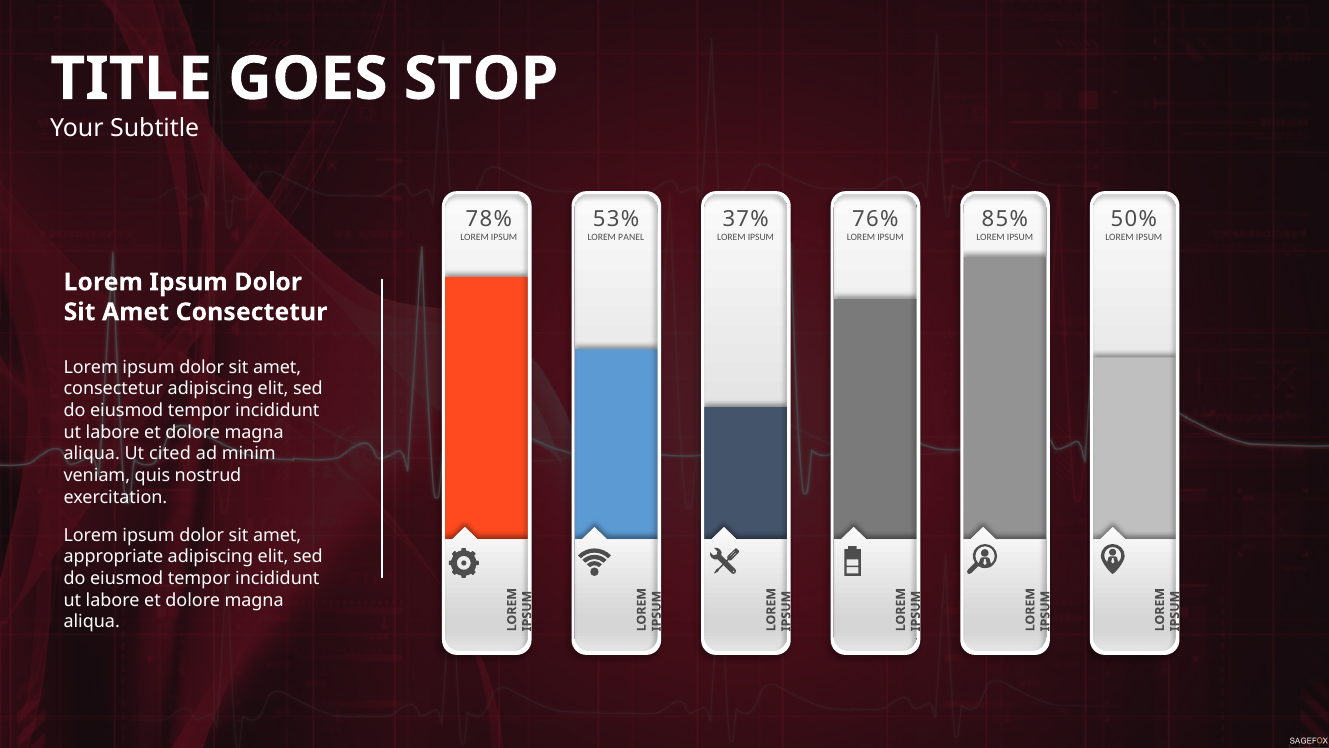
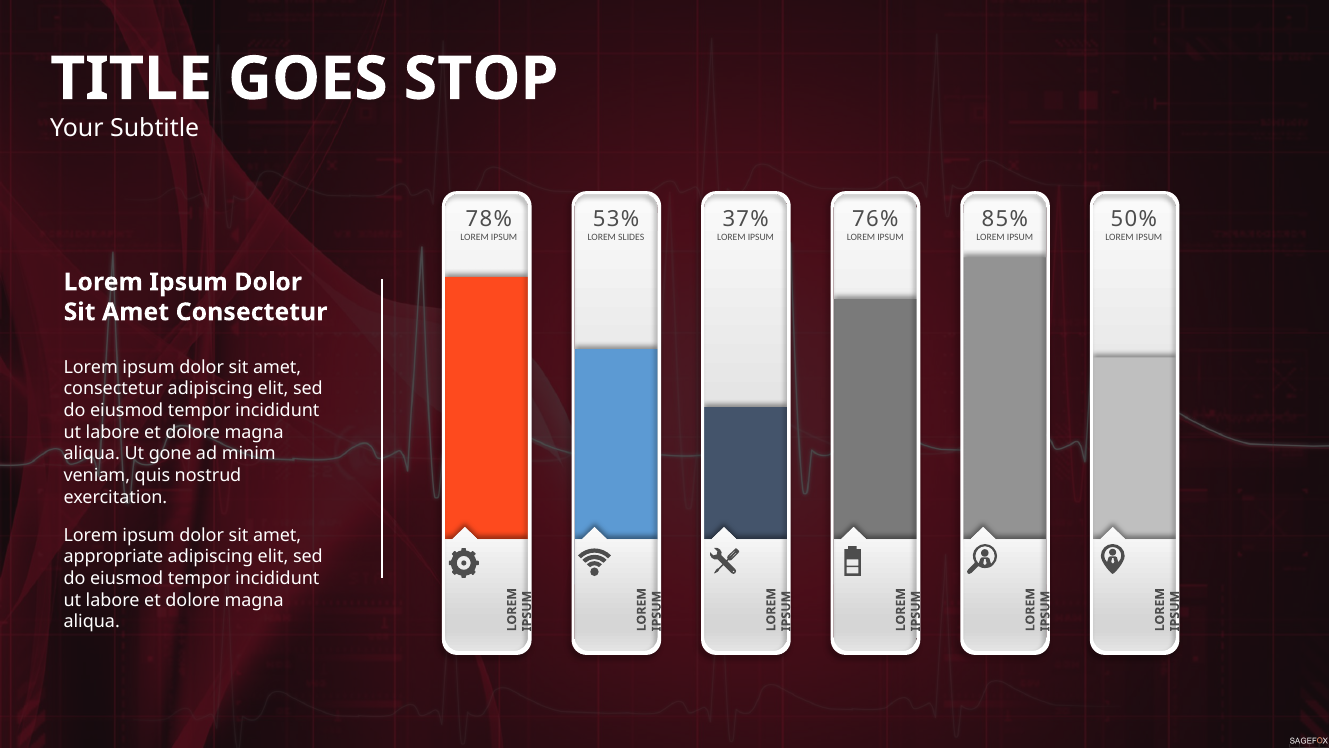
PANEL: PANEL -> SLIDES
cited: cited -> gone
